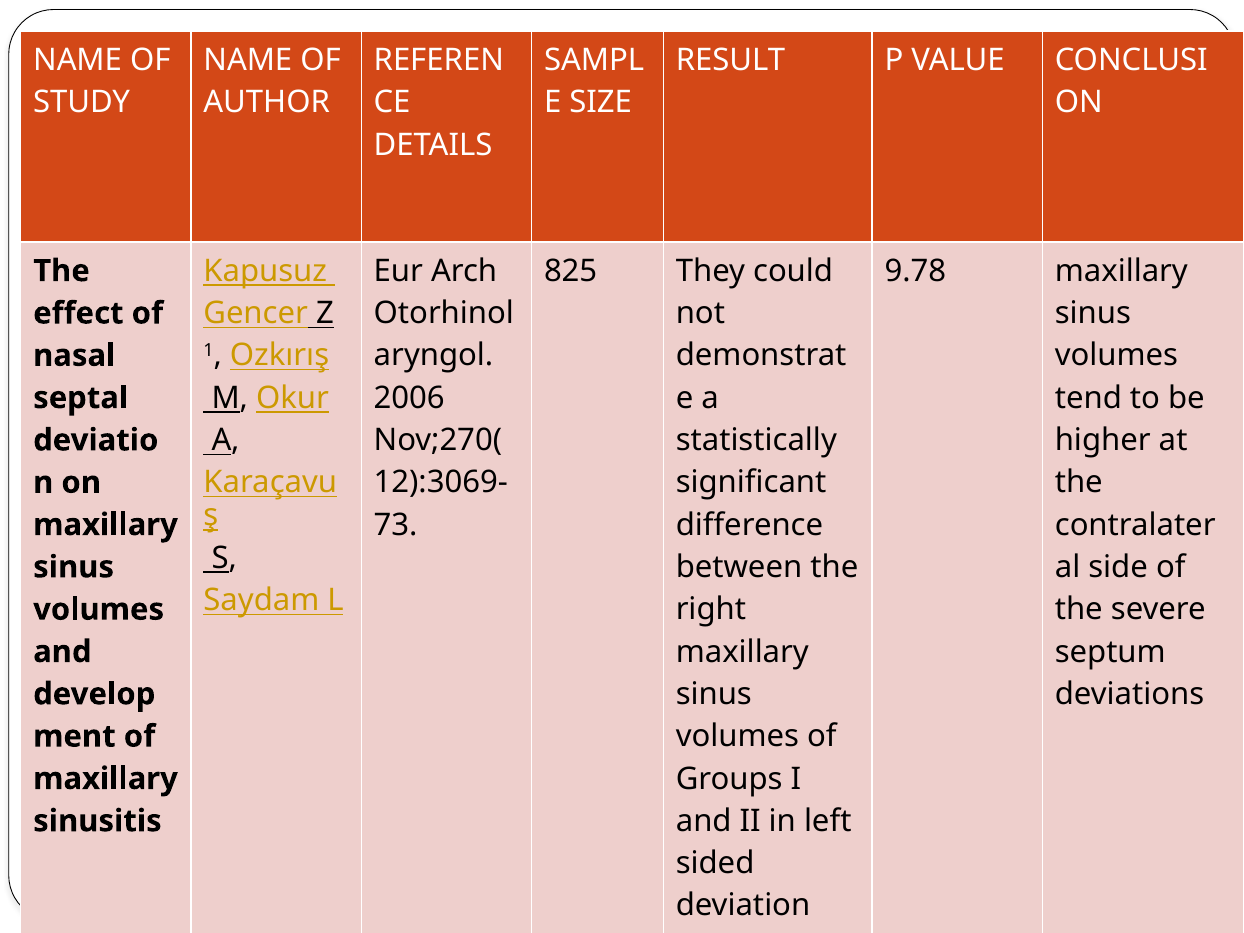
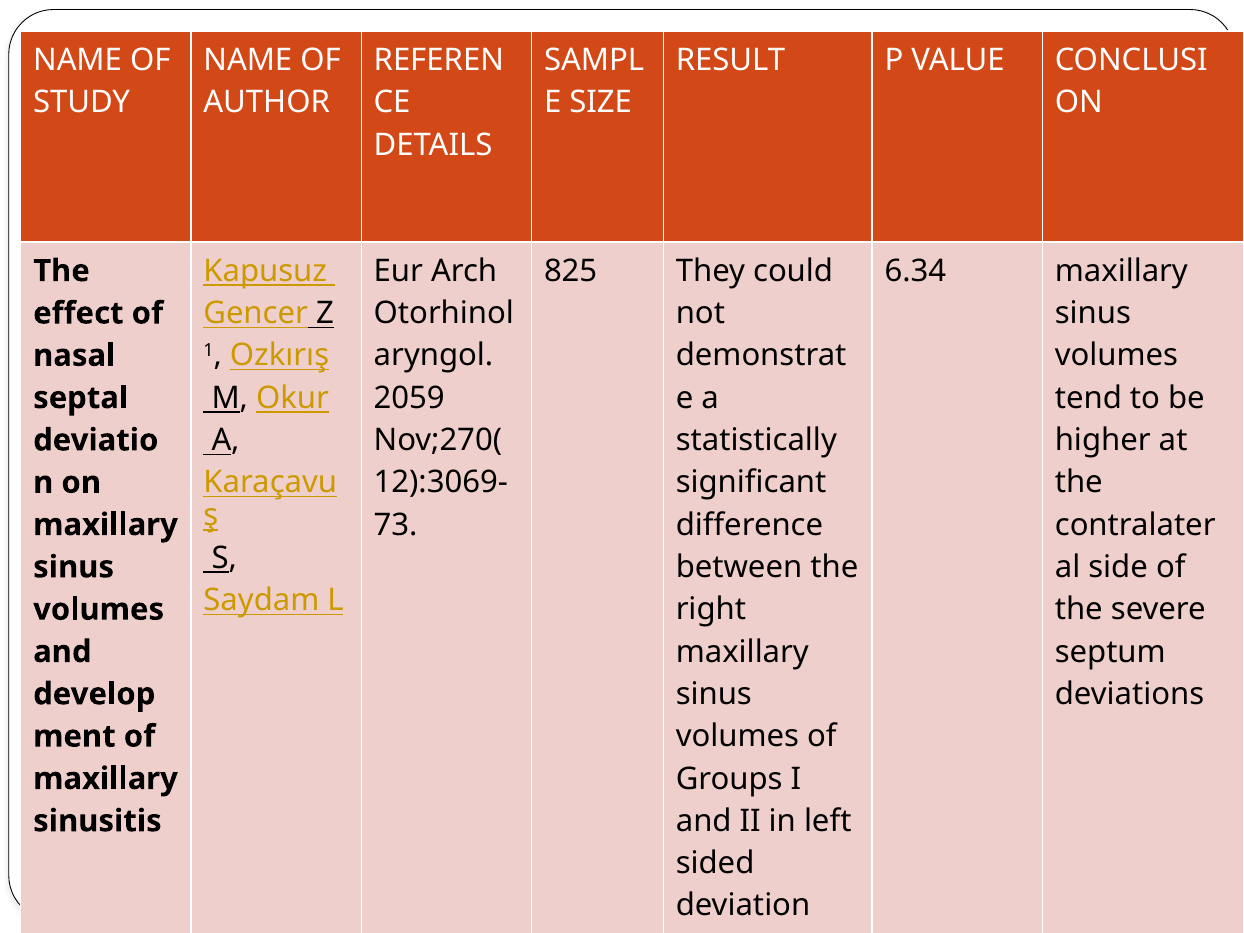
9.78: 9.78 -> 6.34
2006: 2006 -> 2059
